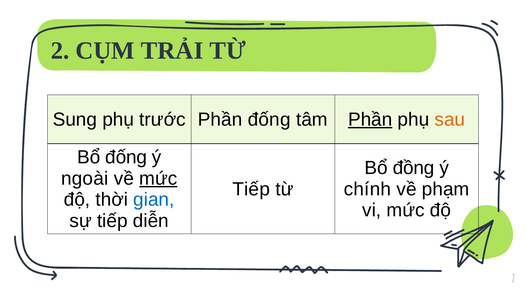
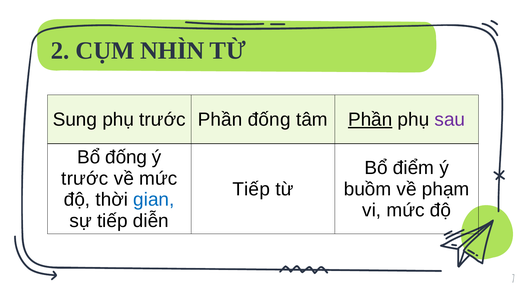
TRẢI: TRẢI -> NHÌN
sau colour: orange -> purple
đồng: đồng -> điểm
ngoài at (85, 178): ngoài -> trước
mức at (158, 178) underline: present -> none
chính: chính -> buồm
